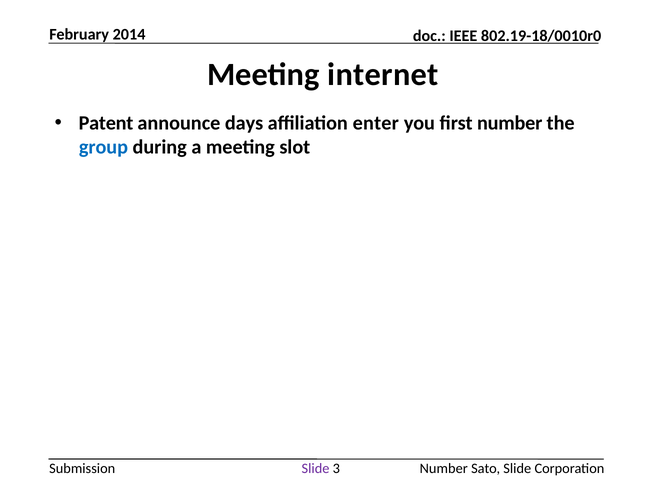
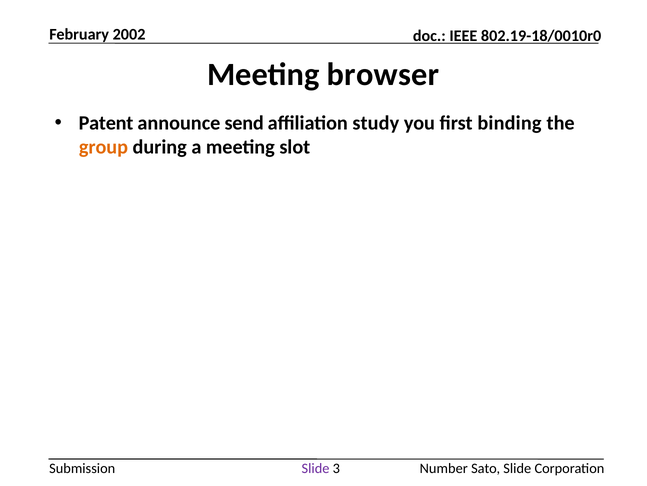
2014: 2014 -> 2002
internet: internet -> browser
days: days -> send
enter: enter -> study
first number: number -> binding
group colour: blue -> orange
